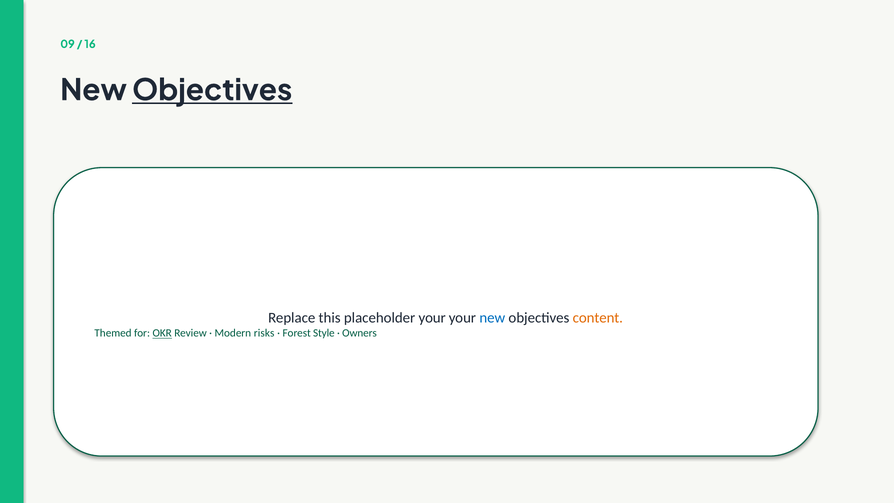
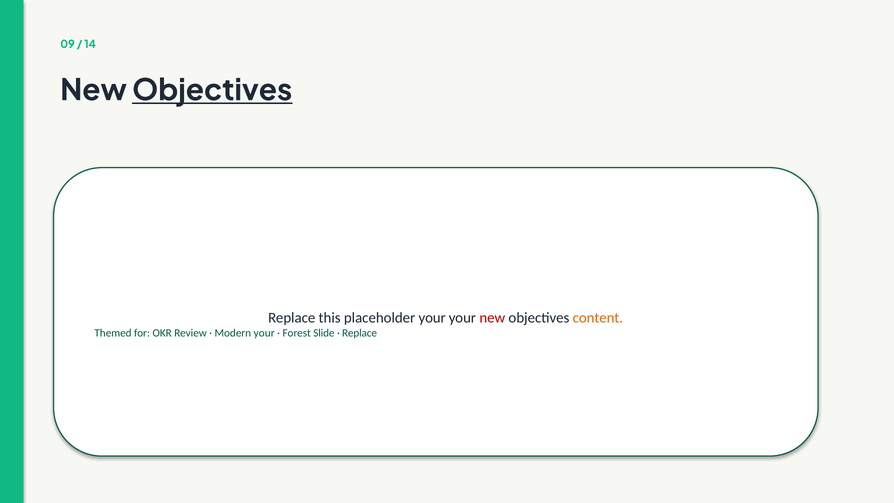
16: 16 -> 14
new at (492, 318) colour: blue -> red
OKR underline: present -> none
Modern risks: risks -> your
Style: Style -> Slide
Owners at (360, 333): Owners -> Replace
